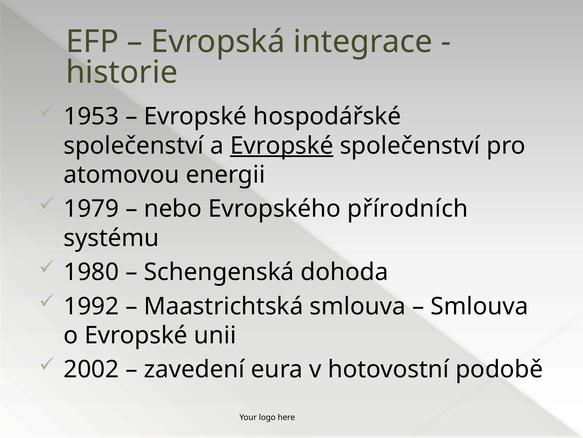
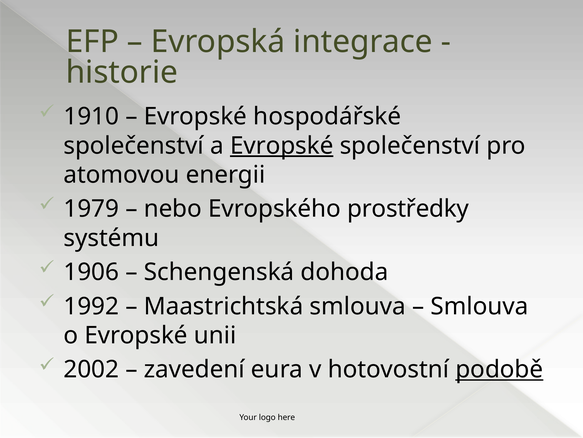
1953: 1953 -> 1910
přírodních: přírodních -> prostředky
1980: 1980 -> 1906
podobě underline: none -> present
